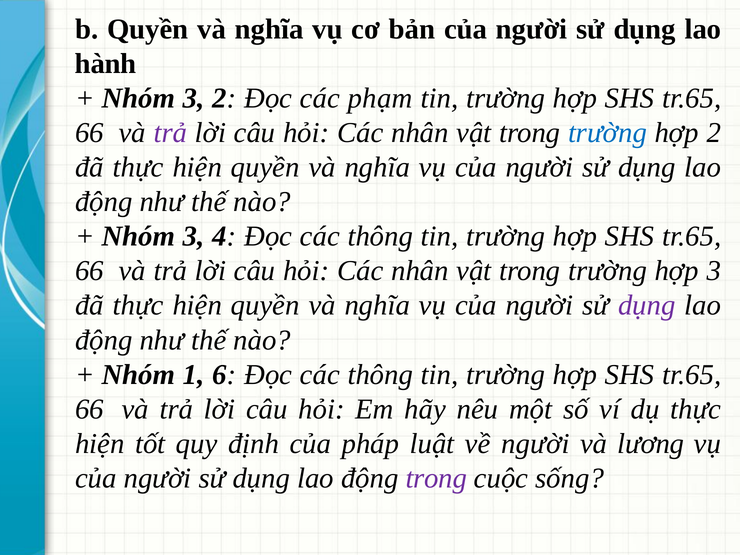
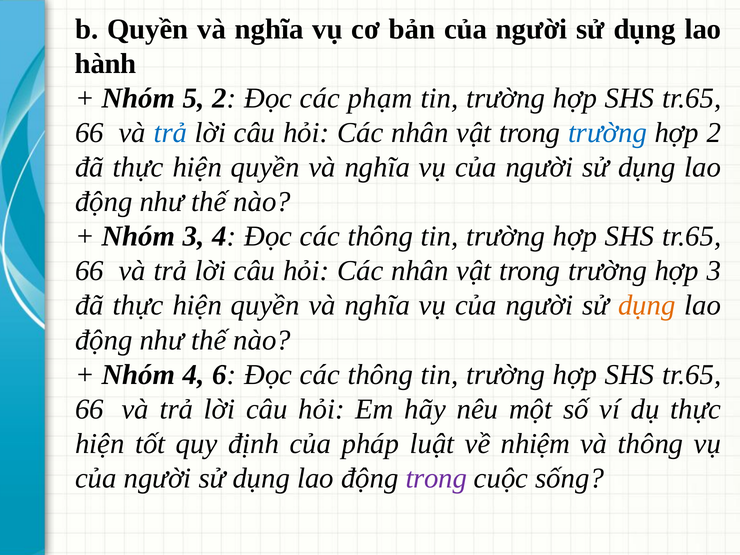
3 at (194, 98): 3 -> 5
trả at (170, 133) colour: purple -> blue
dụng at (647, 305) colour: purple -> orange
Nhóm 1: 1 -> 4
về người: người -> nhiệm
và lương: lương -> thông
